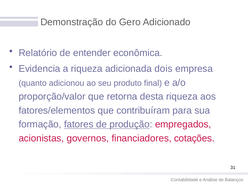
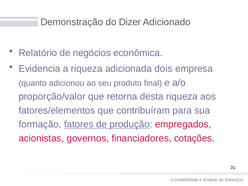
Gero: Gero -> Dizer
entender: entender -> negócios
